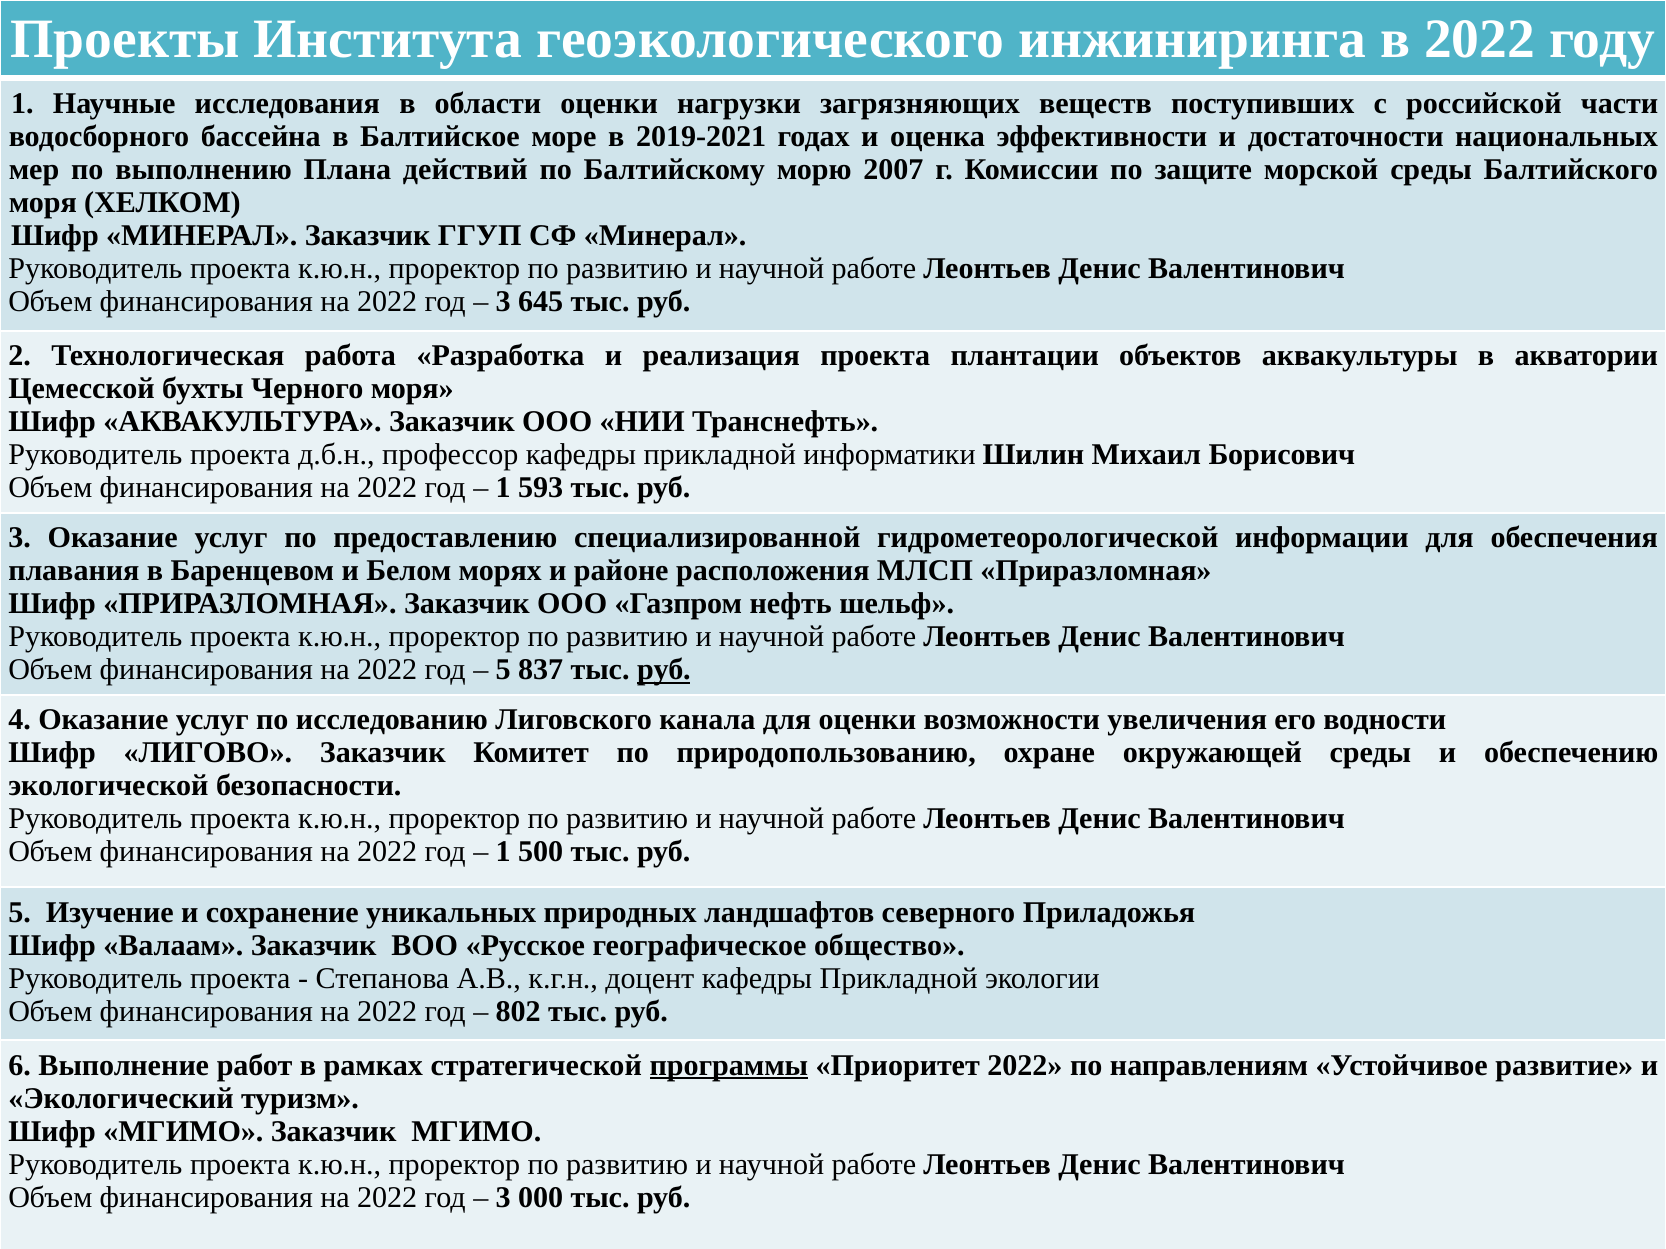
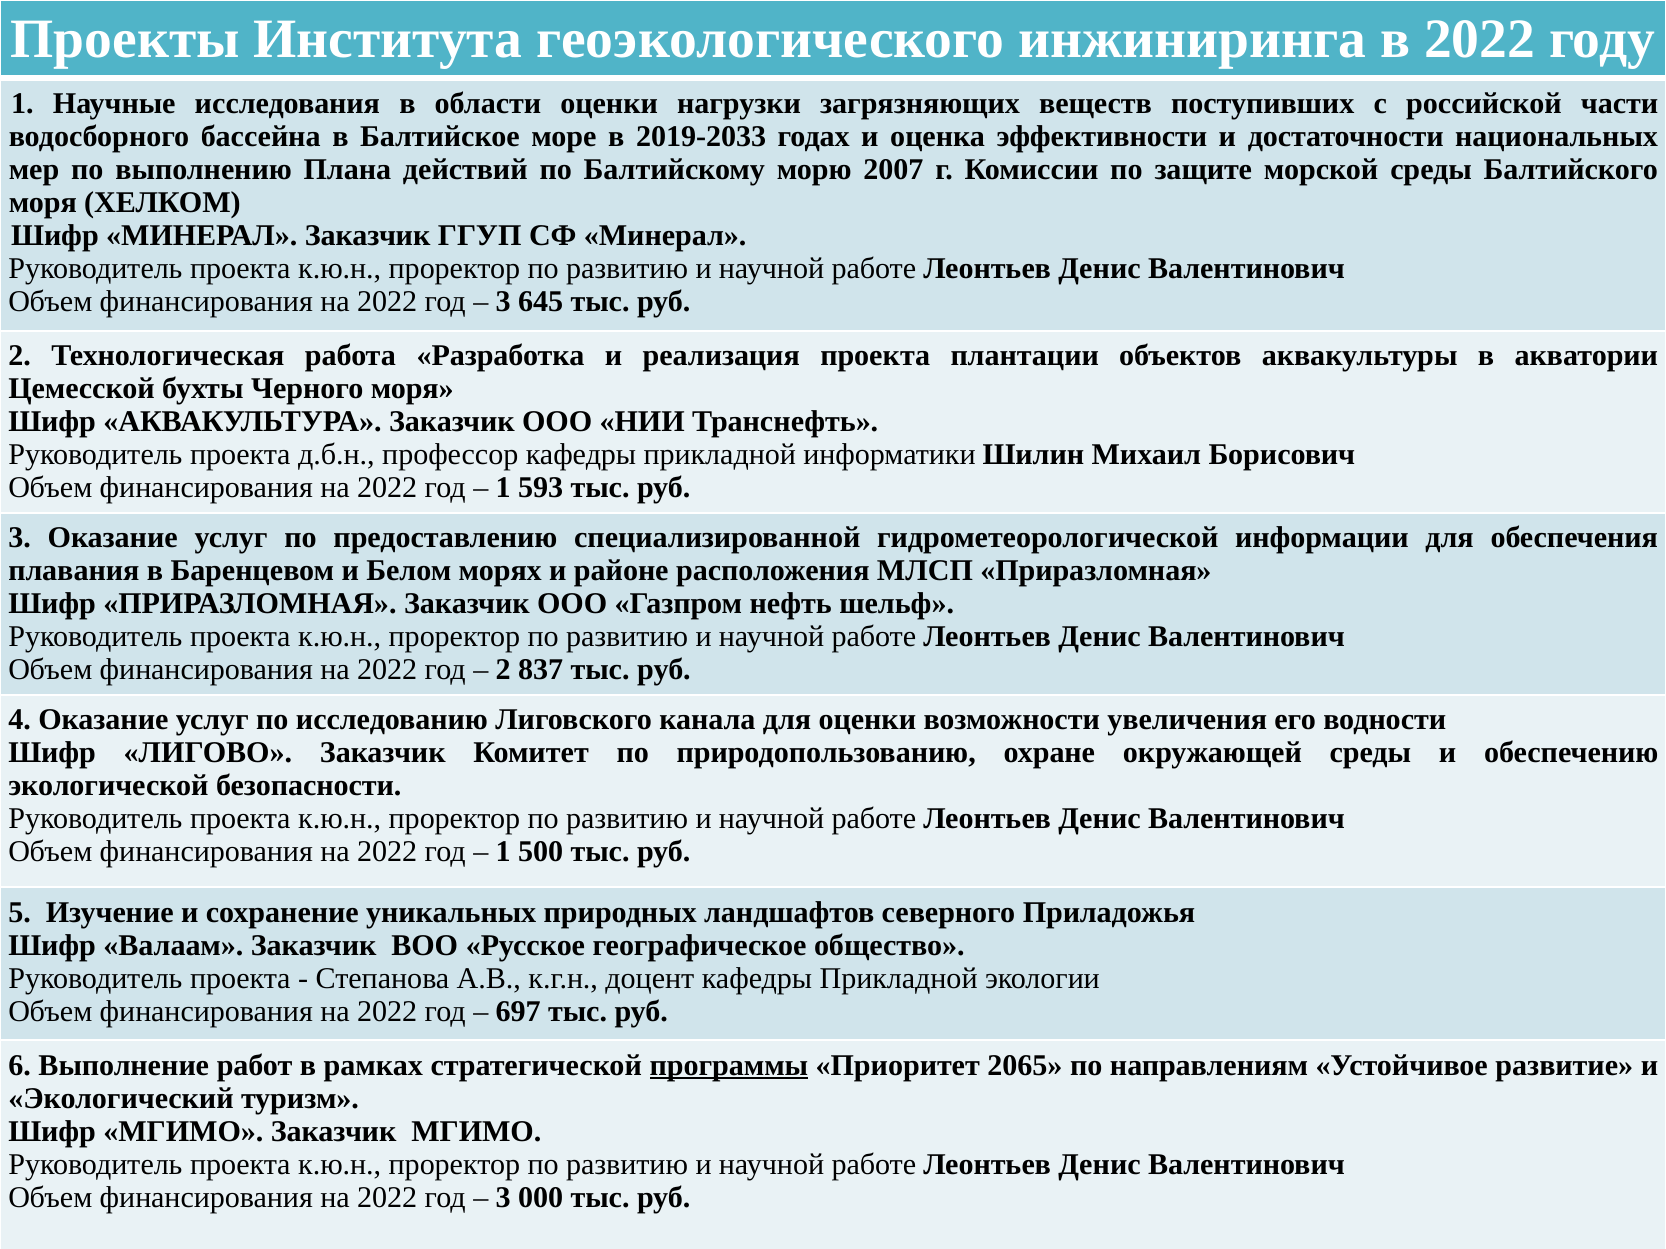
2019-2021: 2019-2021 -> 2019-2033
5 at (503, 670): 5 -> 2
руб at (664, 670) underline: present -> none
802: 802 -> 697
Приоритет 2022: 2022 -> 2065
